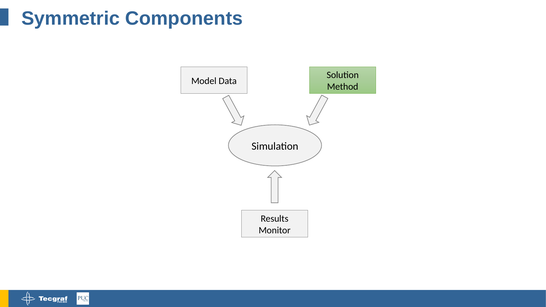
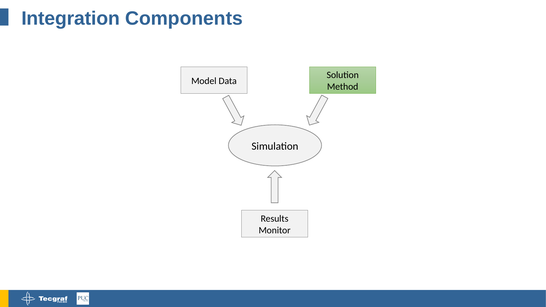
Symmetric: Symmetric -> Integration
